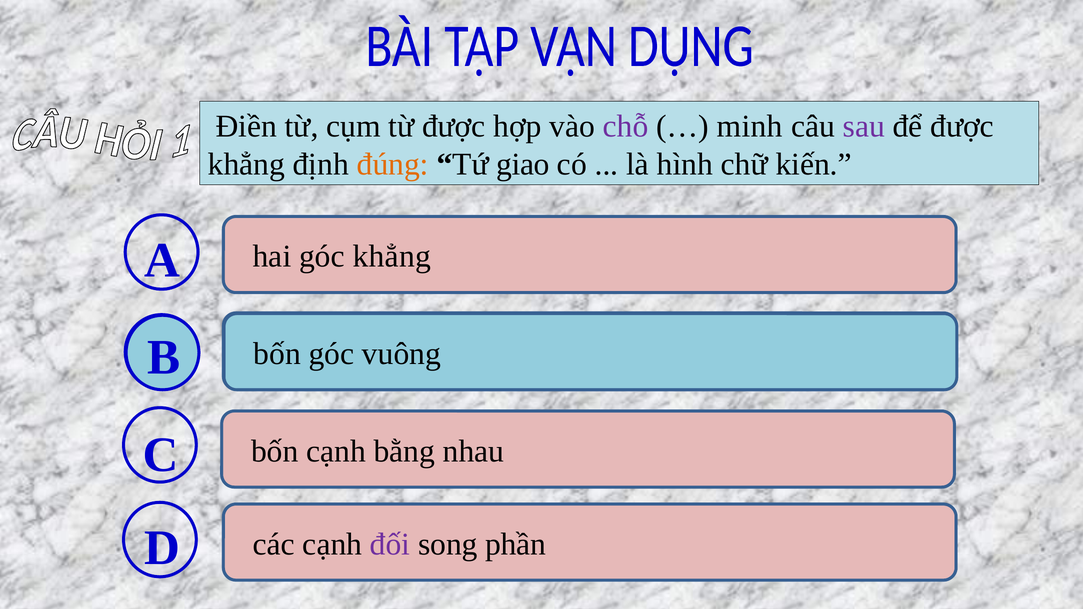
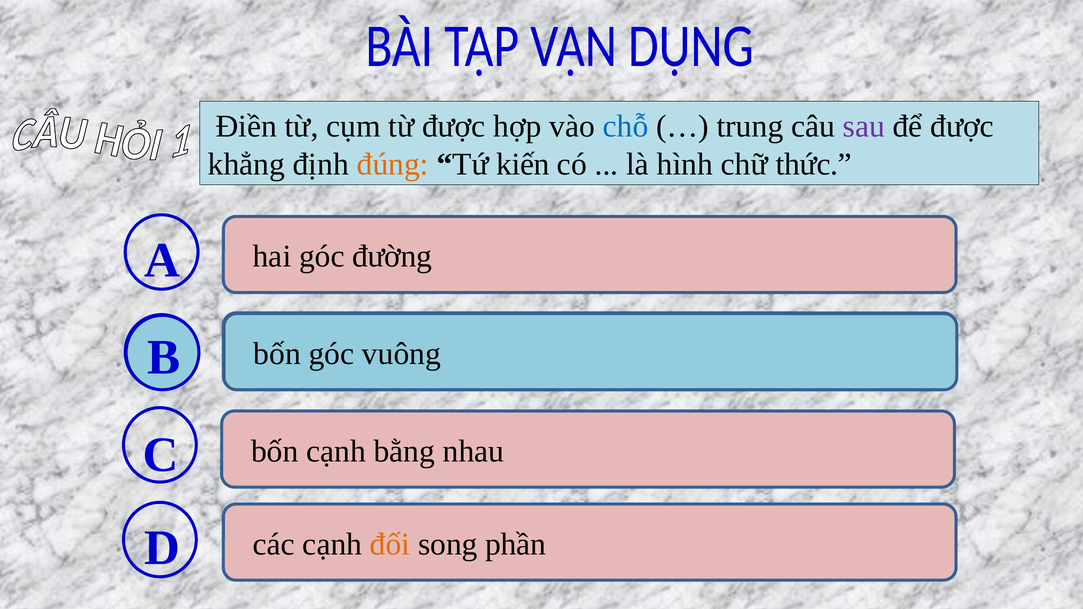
chỗ colour: purple -> blue
minh: minh -> trung
giao: giao -> kiến
kiến: kiến -> thức
góc khẳng: khẳng -> đường
đối colour: purple -> orange
